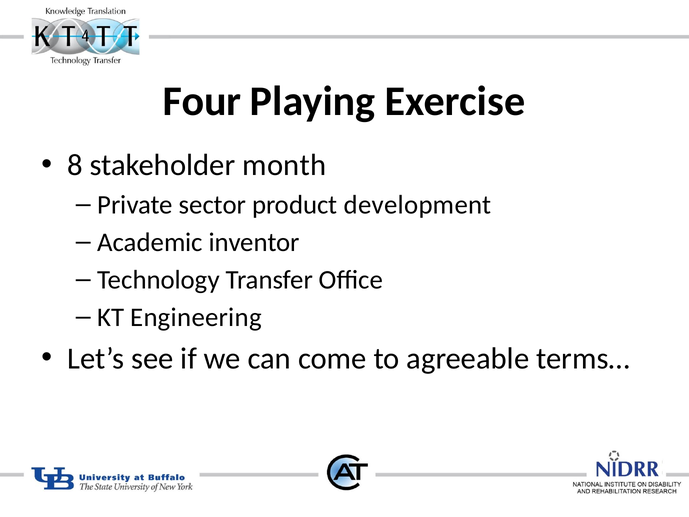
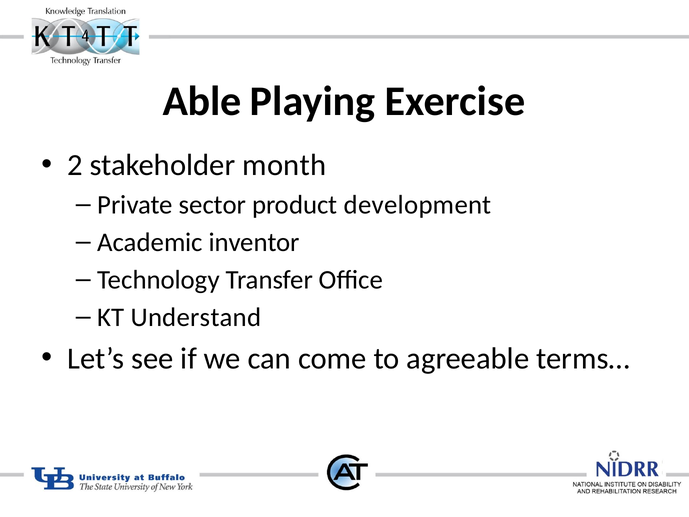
Four: Four -> Able
8: 8 -> 2
Engineering: Engineering -> Understand
